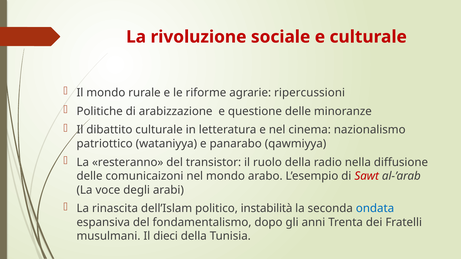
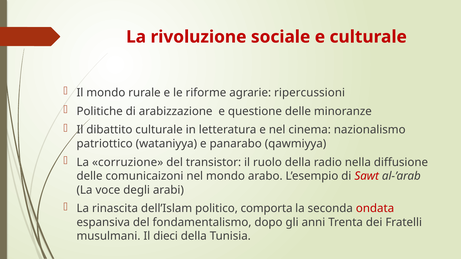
resteranno: resteranno -> corruzione
instabilità: instabilità -> comporta
ondata colour: blue -> red
